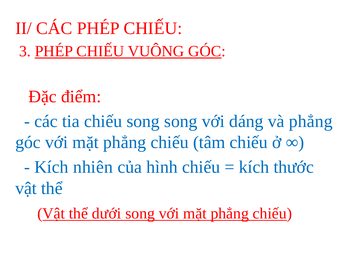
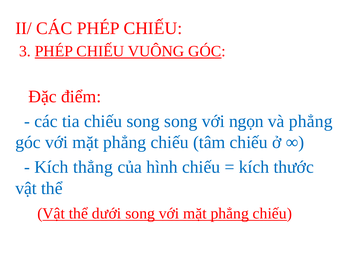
dáng: dáng -> ngọn
nhiên: nhiên -> thẳng
